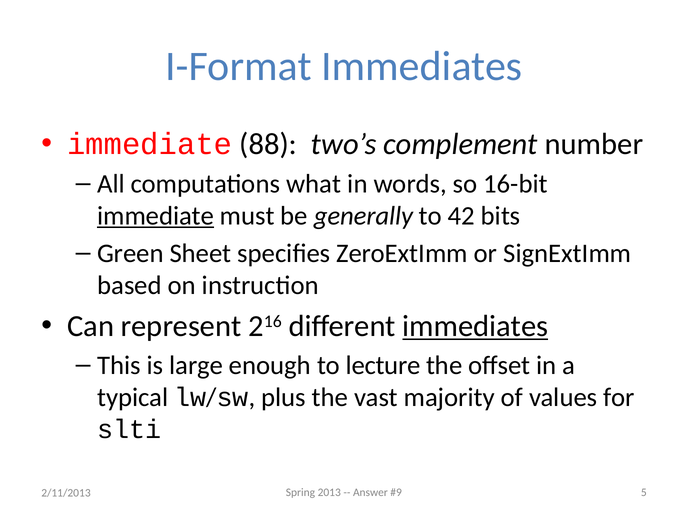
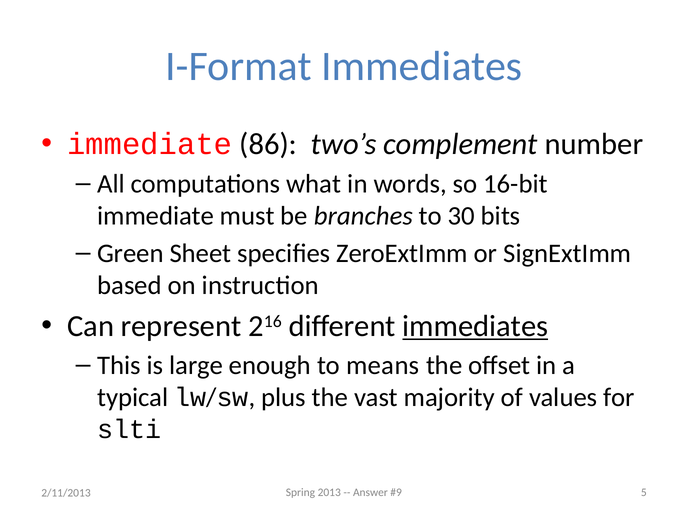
88: 88 -> 86
immediate at (156, 216) underline: present -> none
generally: generally -> branches
42: 42 -> 30
lecture: lecture -> means
